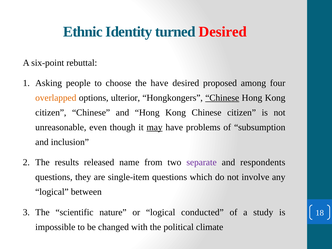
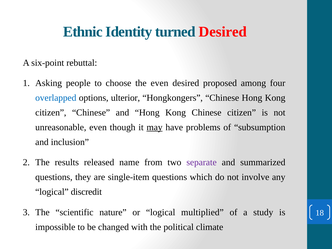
the have: have -> even
overlapped colour: orange -> blue
Chinese at (222, 98) underline: present -> none
respondents: respondents -> summarized
between: between -> discredit
conducted: conducted -> multiplied
